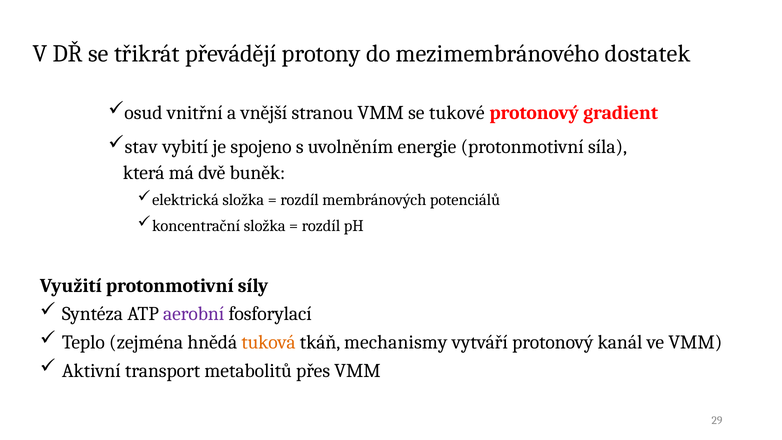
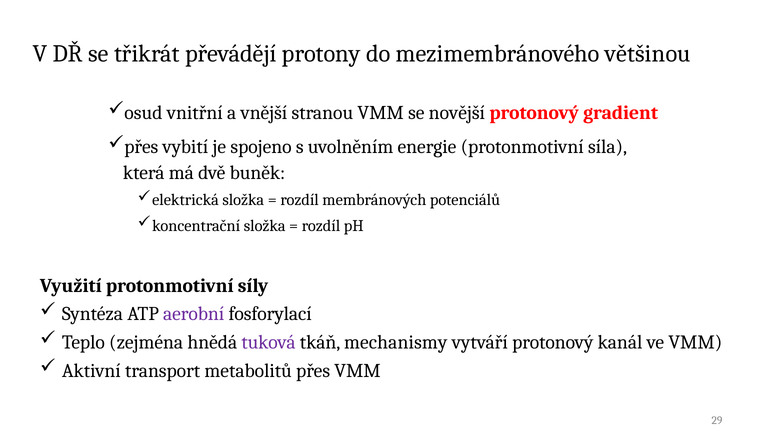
dostatek: dostatek -> většinou
tukové: tukové -> novější
stav at (141, 147): stav -> přes
tuková colour: orange -> purple
